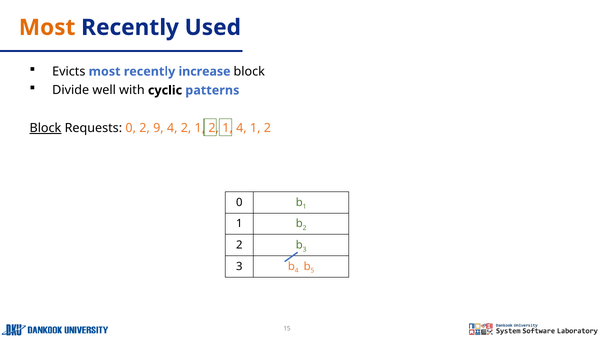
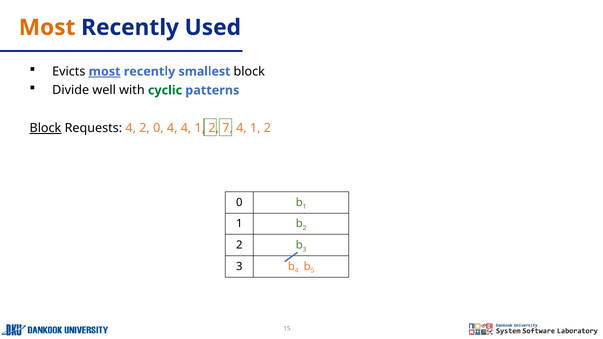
most at (105, 72) underline: none -> present
increase: increase -> smallest
cyclic colour: black -> green
Requests 0: 0 -> 4
9 at (158, 128): 9 -> 0
4 2: 2 -> 4
1 2 1: 1 -> 7
